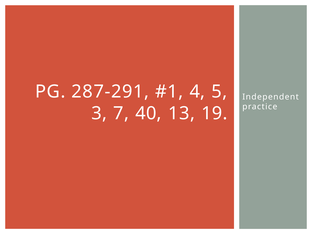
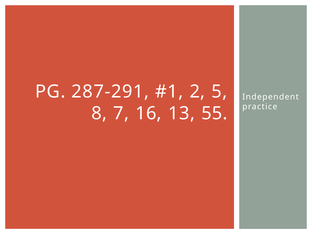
4: 4 -> 2
3: 3 -> 8
40: 40 -> 16
19: 19 -> 55
